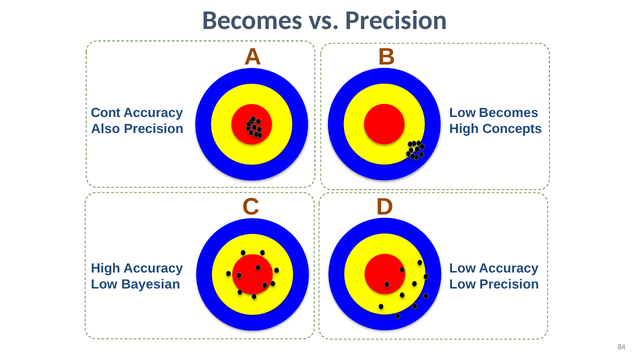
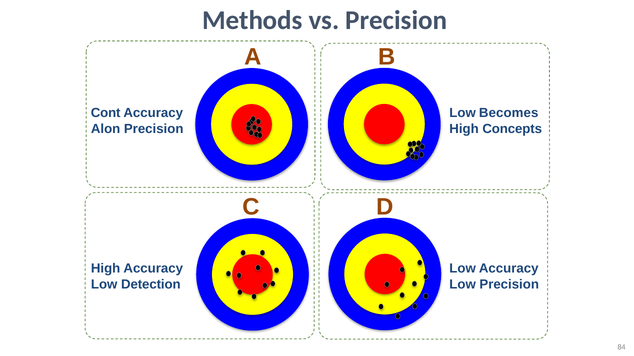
Becomes at (252, 20): Becomes -> Methods
Also: Also -> Alon
Bayesian: Bayesian -> Detection
